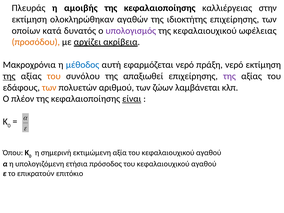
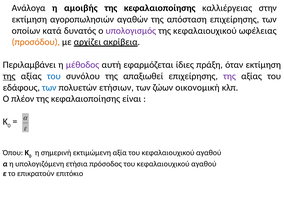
Πλευράς: Πλευράς -> Ανάλογα
ολοκληρώθηκαν: ολοκληρώθηκαν -> αγοροπωλησιών
ιδιοκτήτης: ιδιοκτήτης -> απόσταση
Μακροχρόνια: Μακροχρόνια -> Περιλαμβάνει
μέθοδος colour: blue -> purple
εφαρμόζεται νερό: νερό -> ίδιες
πράξη νερό: νερό -> όταν
του at (54, 76) colour: orange -> blue
των at (49, 87) colour: orange -> blue
αριθμού: αριθμού -> ετήσιων
λαμβάνεται: λαμβάνεται -> οικονομική
είναι underline: present -> none
